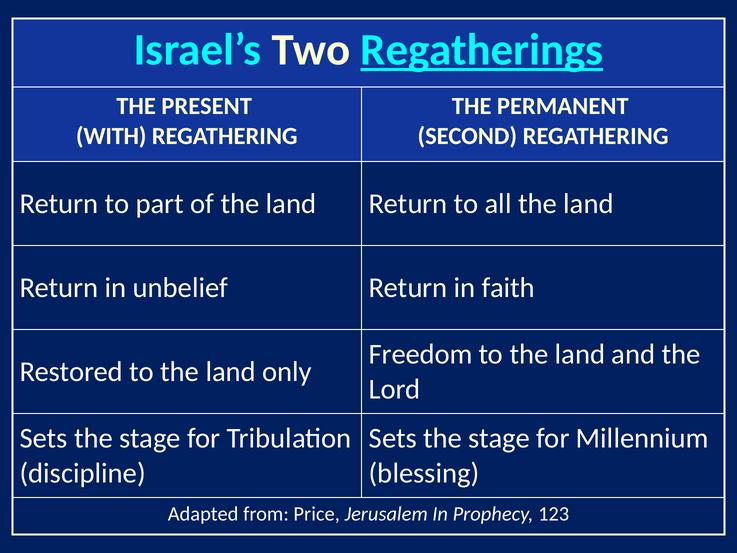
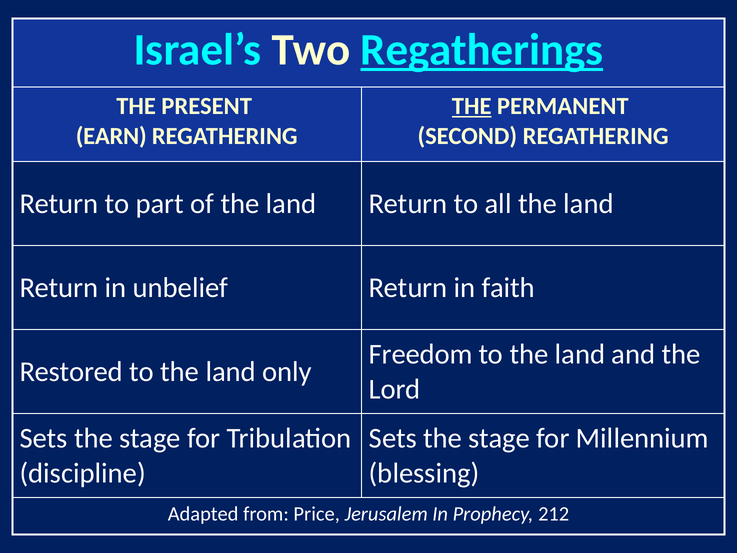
THE at (472, 106) underline: none -> present
WITH: WITH -> EARN
123: 123 -> 212
